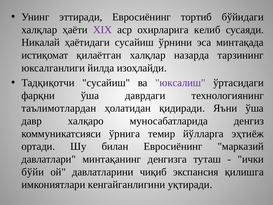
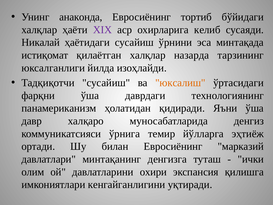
эттиради: эттиради -> анаконда
юксалиш colour: purple -> orange
таълимотлардан: таълимотлардан -> панамeриканизм
бўйи: бўйи -> олим
чиқиб: чиқиб -> охири
